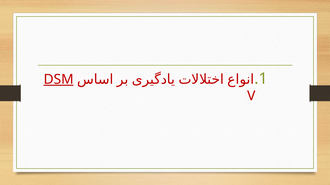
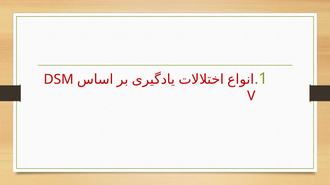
DSM underline: present -> none
